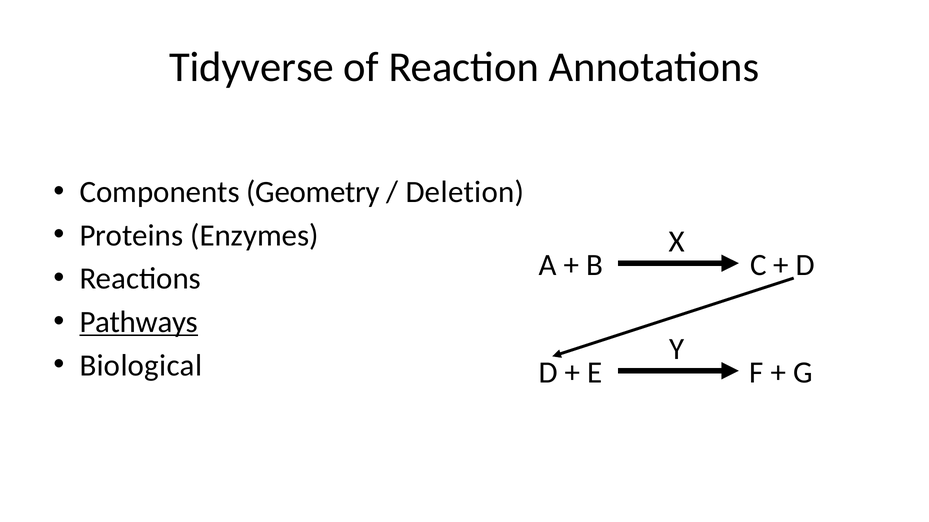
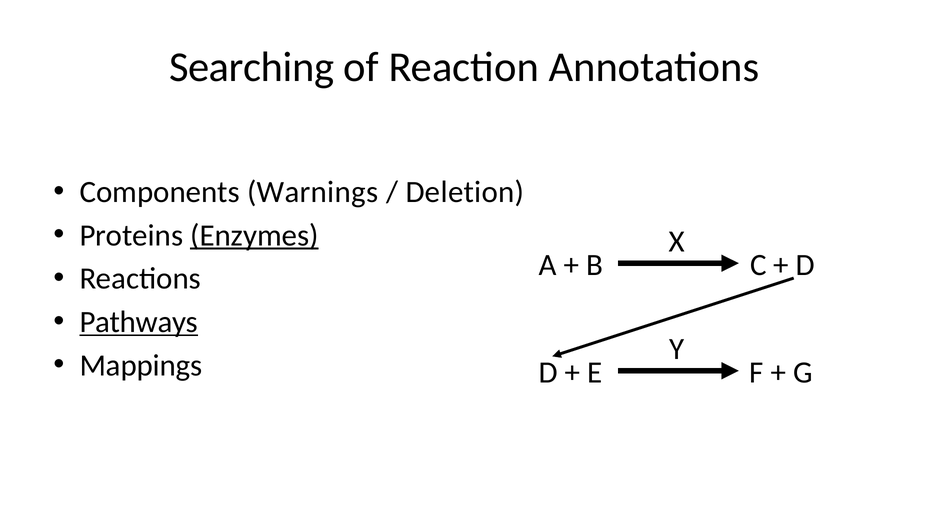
Tidyverse: Tidyverse -> Searching
Geometry: Geometry -> Warnings
Enzymes underline: none -> present
Biological: Biological -> Mappings
